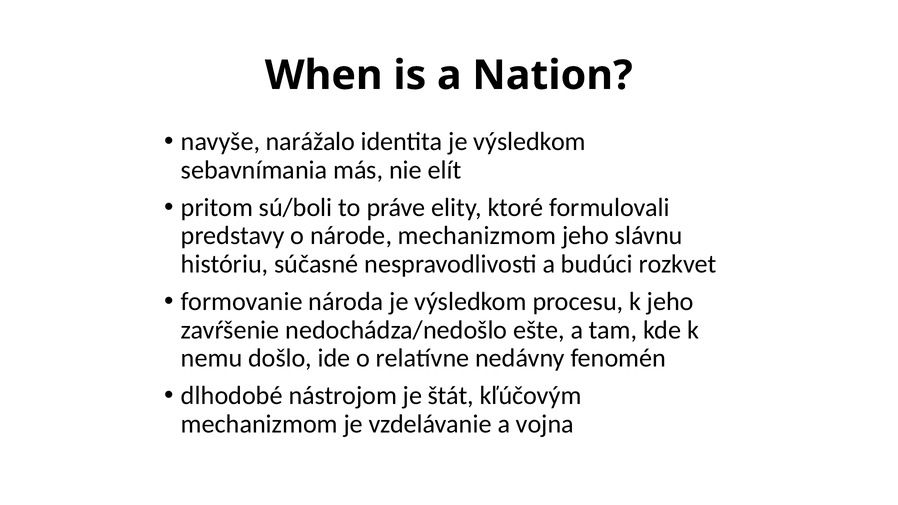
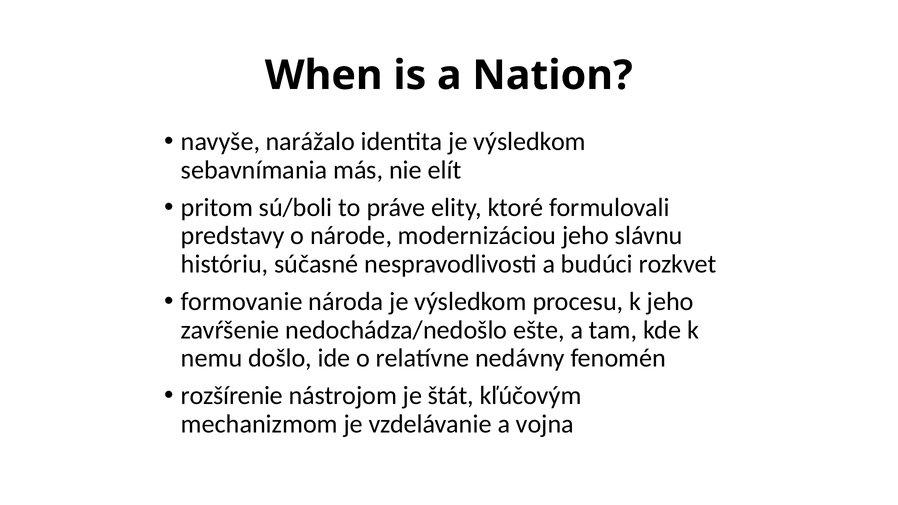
národe mechanizmom: mechanizmom -> modernizáciou
dlhodobé: dlhodobé -> rozšírenie
